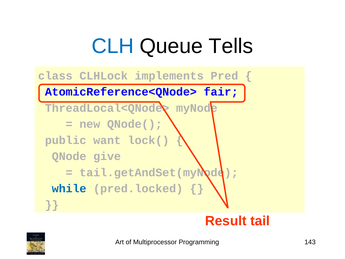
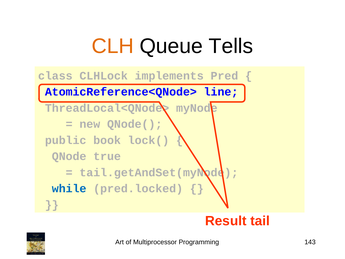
CLH colour: blue -> orange
fair: fair -> line
want: want -> book
give: give -> true
